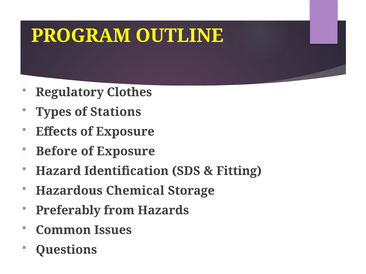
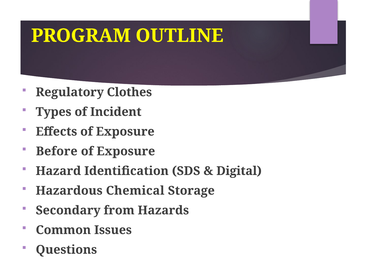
Stations: Stations -> Incident
Fitting: Fitting -> Digital
Preferably: Preferably -> Secondary
